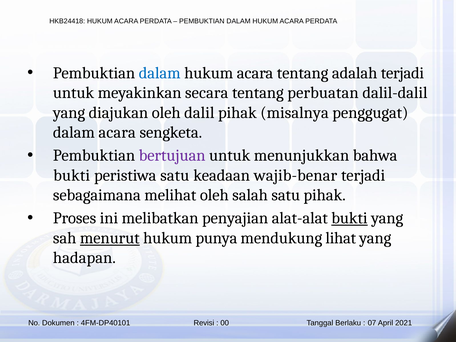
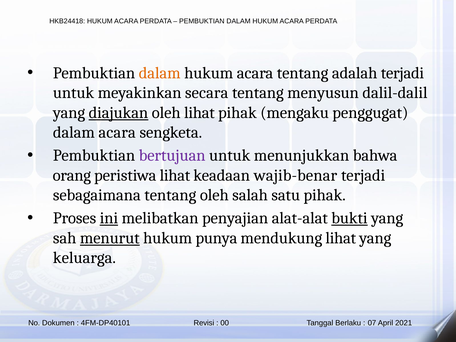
dalam at (160, 73) colour: blue -> orange
perbuatan: perbuatan -> menyusun
diajukan underline: none -> present
oleh dalil: dalil -> lihat
misalnya: misalnya -> mengaku
bukti at (72, 175): bukti -> orang
peristiwa satu: satu -> lihat
sebagaimana melihat: melihat -> tentang
ini underline: none -> present
hadapan: hadapan -> keluarga
